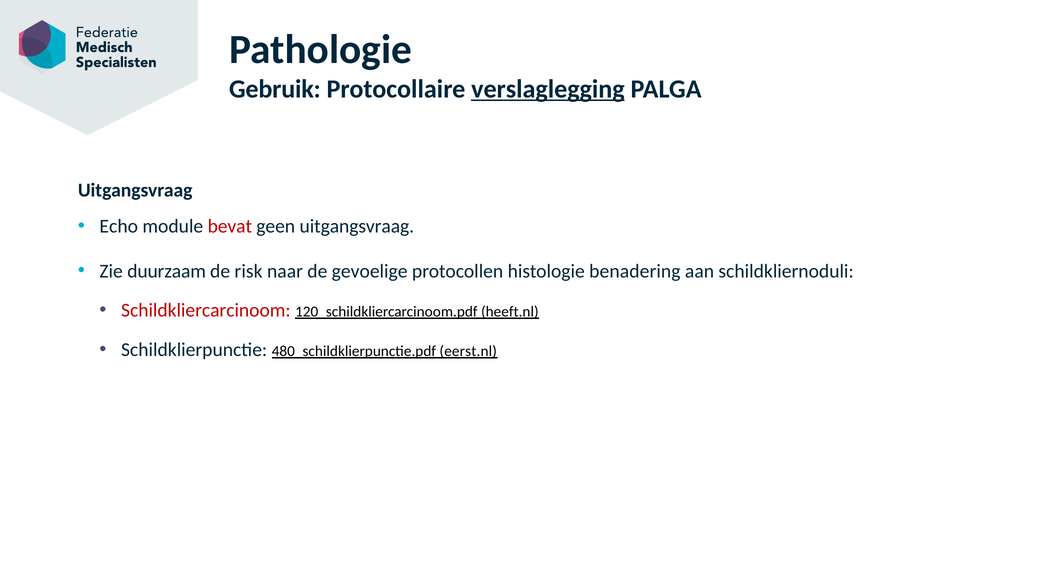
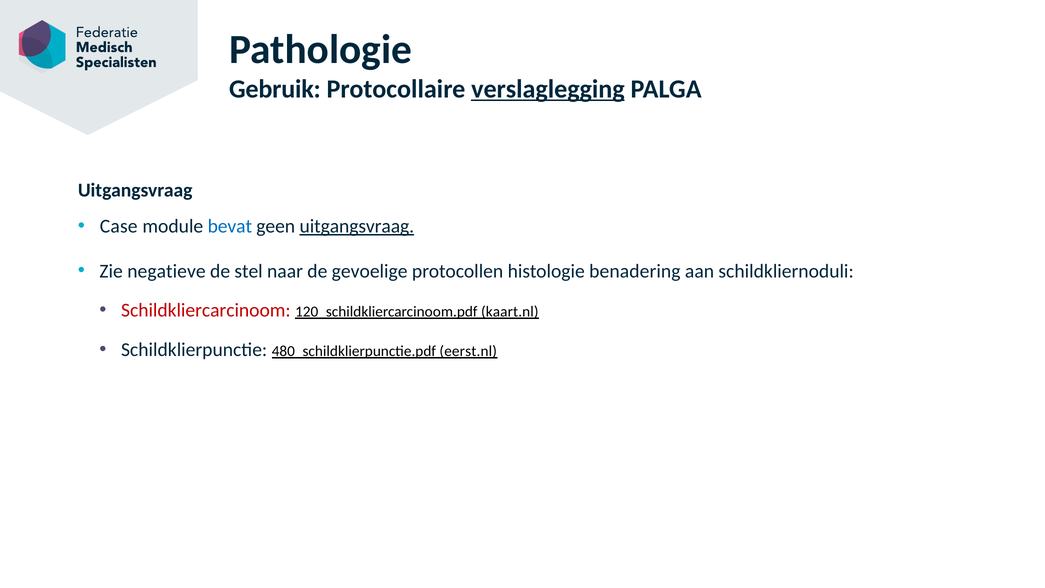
Echo: Echo -> Case
bevat colour: red -> blue
uitgangsvraag at (357, 226) underline: none -> present
duurzaam: duurzaam -> negatieve
risk: risk -> stel
heeft.nl: heeft.nl -> kaart.nl
